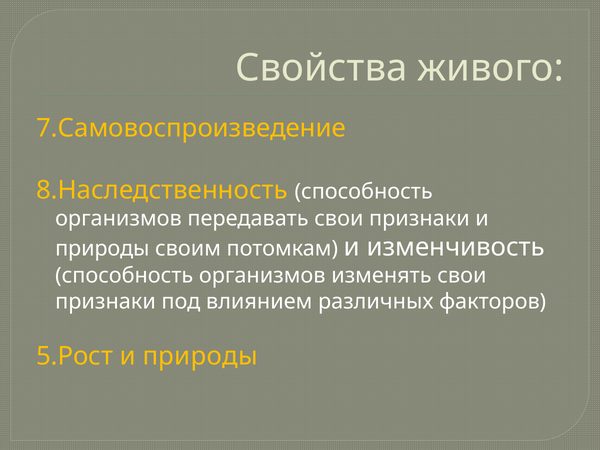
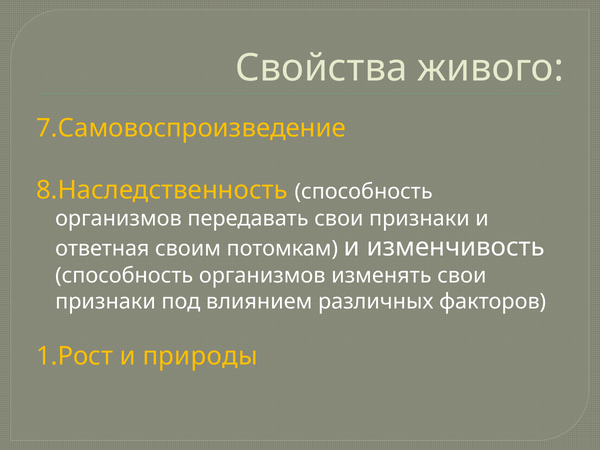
природы at (102, 249): природы -> ответная
5.Рост: 5.Рост -> 1.Рост
